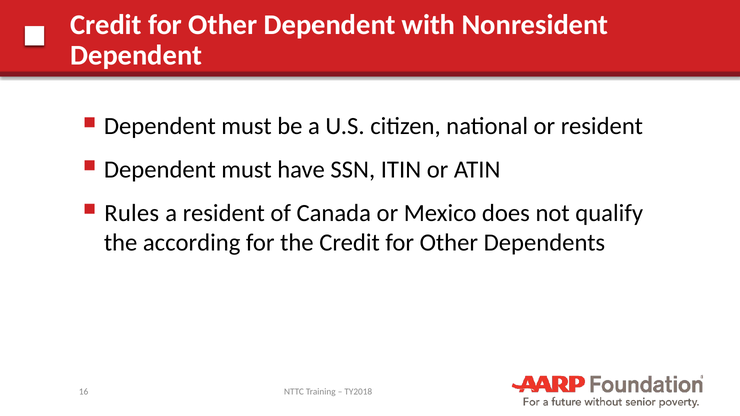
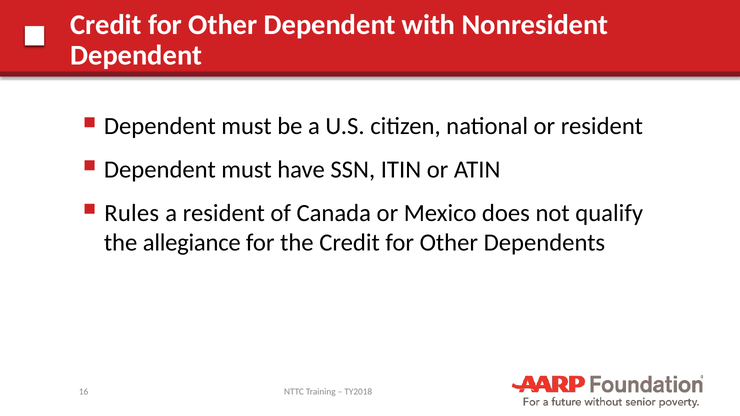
according: according -> allegiance
